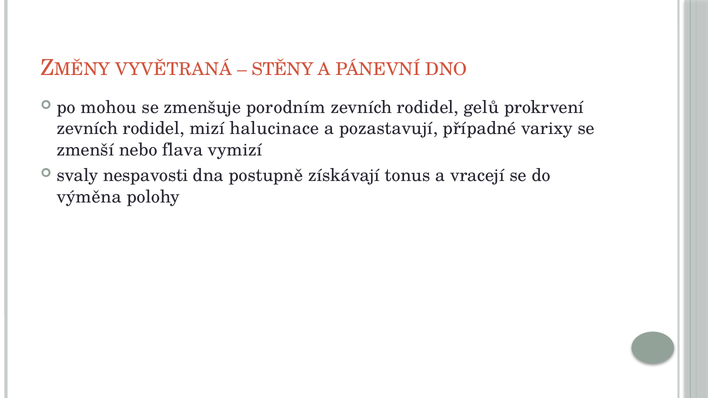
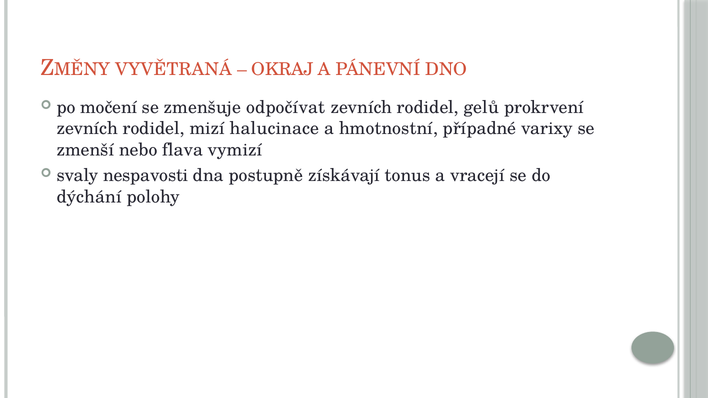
STĚNY: STĚNY -> OKRAJ
mohou: mohou -> močení
porodním: porodním -> odpočívat
pozastavují: pozastavují -> hmotnostní
výměna: výměna -> dýchání
